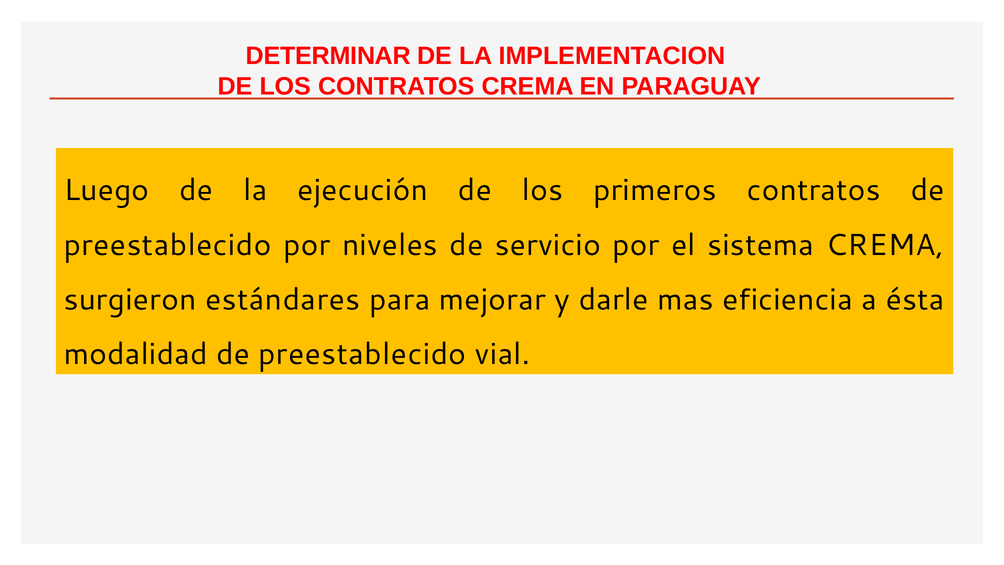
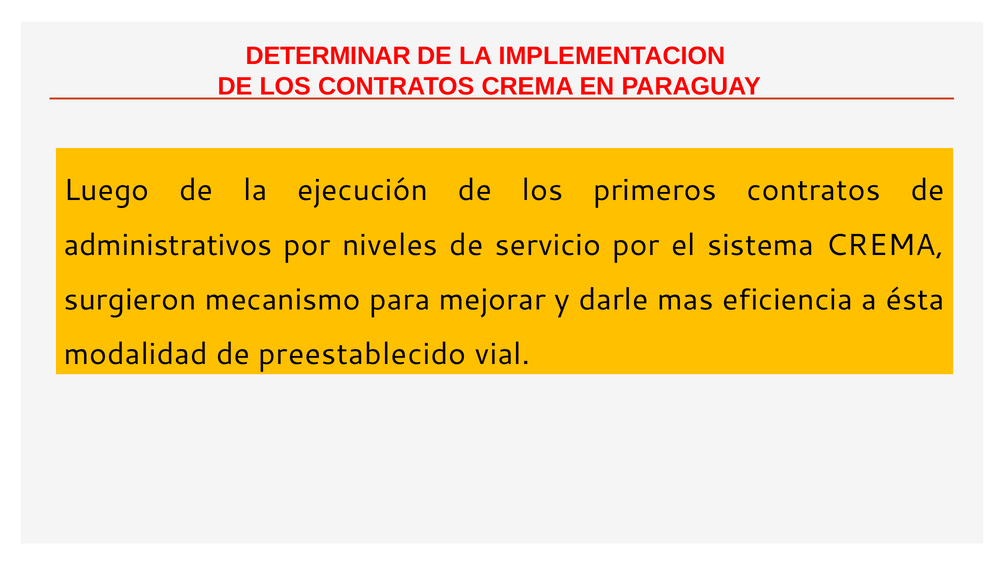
preestablecido at (168, 245): preestablecido -> administrativos
estándares: estándares -> mecanismo
